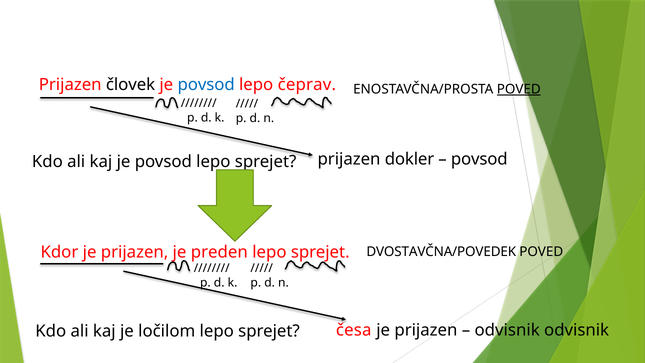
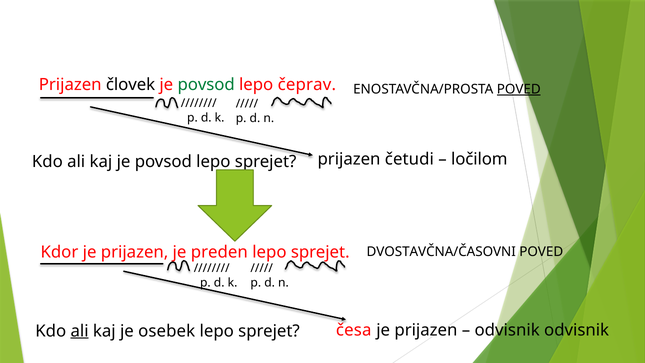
povsod at (206, 85) colour: blue -> green
dokler: dokler -> četudi
povsod at (479, 159): povsod -> ločilom
DVOSTAVČNA/POVEDEK: DVOSTAVČNA/POVEDEK -> DVOSTAVČNA/ČASOVNI
ali at (80, 331) underline: none -> present
ločilom: ločilom -> osebek
